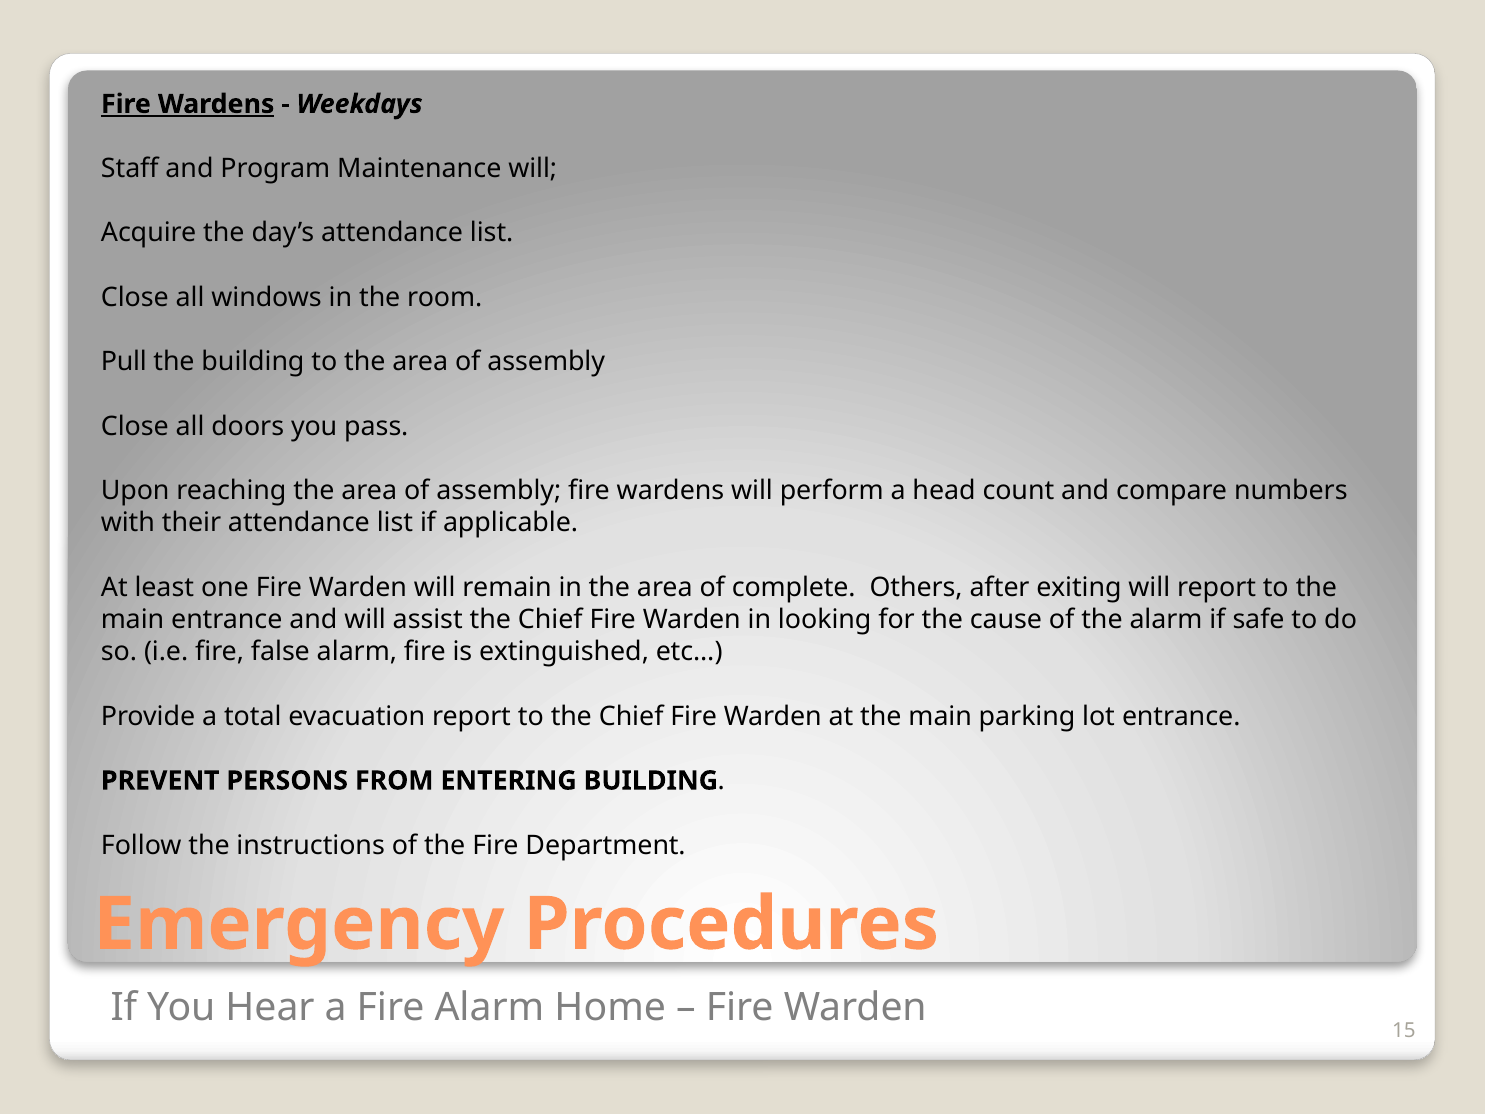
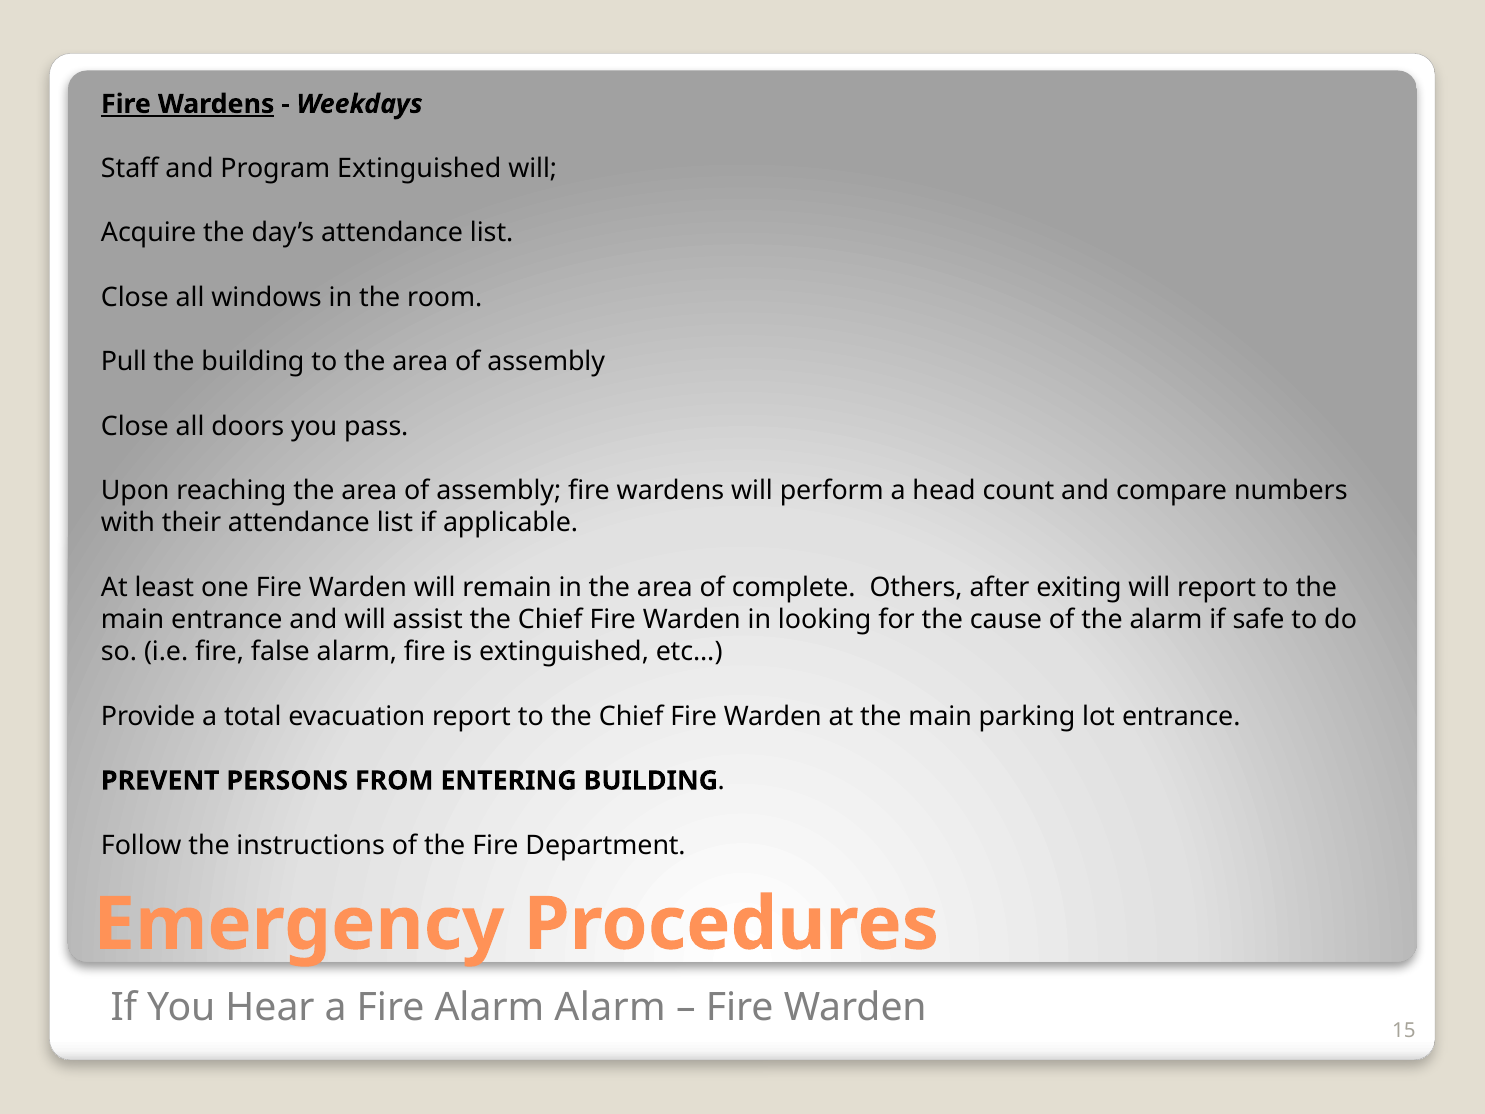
Program Maintenance: Maintenance -> Extinguished
Alarm Home: Home -> Alarm
